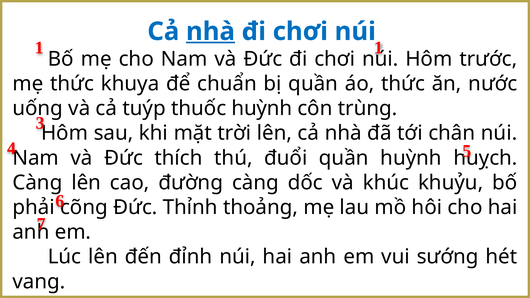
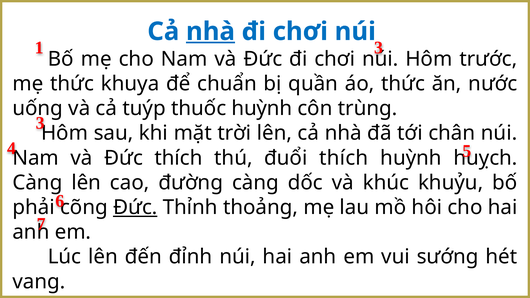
1 1: 1 -> 3
đuổi quần: quần -> thích
Đức at (135, 207) underline: none -> present
